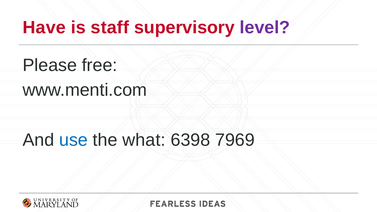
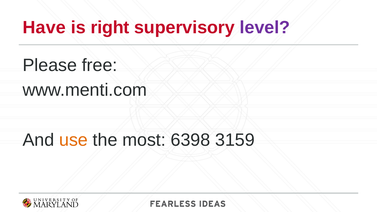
staff: staff -> right
use colour: blue -> orange
what: what -> most
7969: 7969 -> 3159
